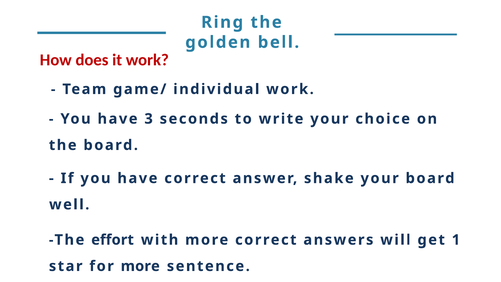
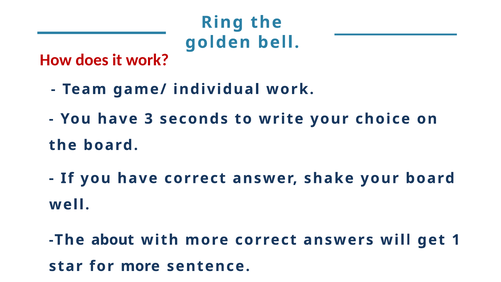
effort: effort -> about
